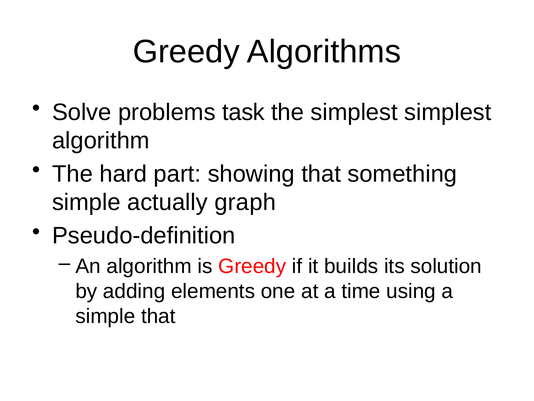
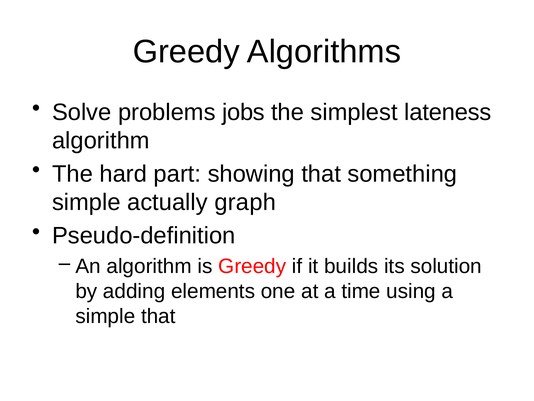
task: task -> jobs
simplest simplest: simplest -> lateness
